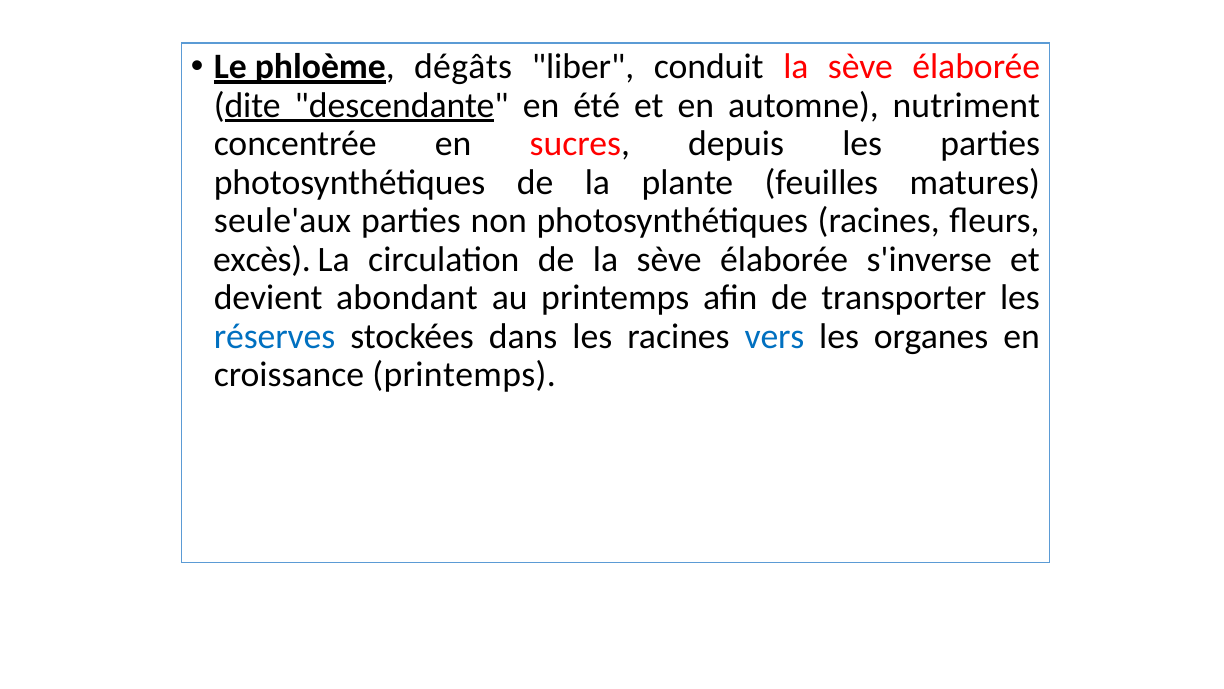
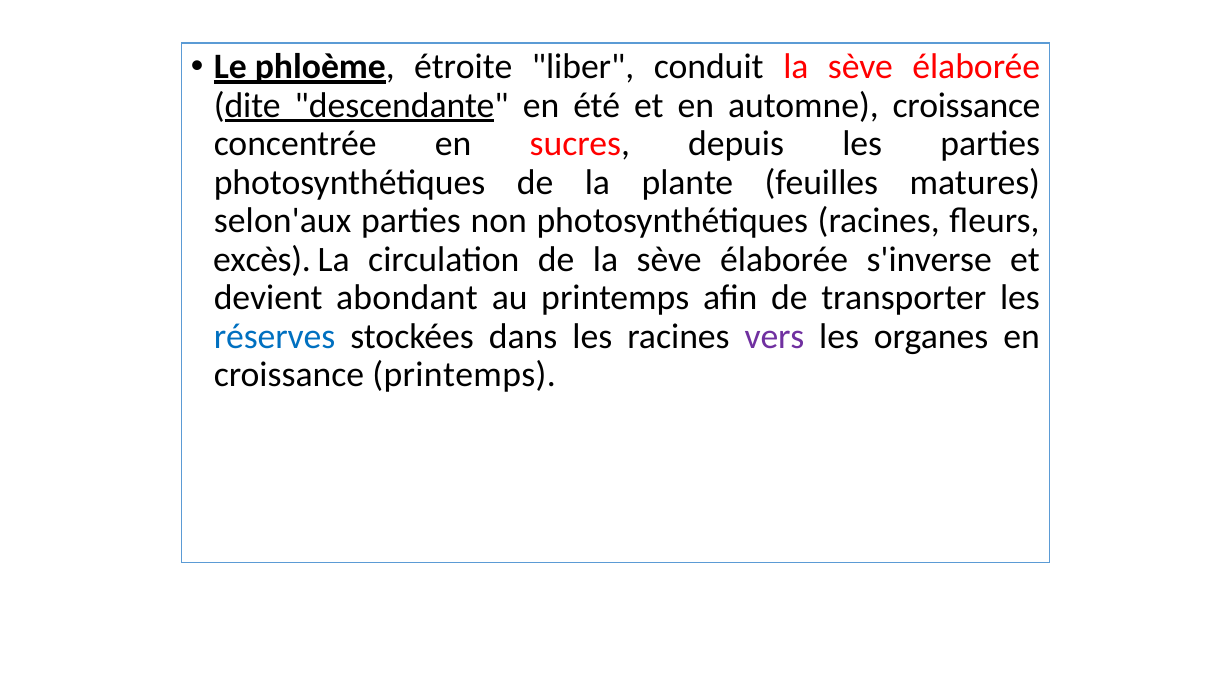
dégâts: dégâts -> étroite
automne nutriment: nutriment -> croissance
seule'aux: seule'aux -> selon'aux
vers colour: blue -> purple
